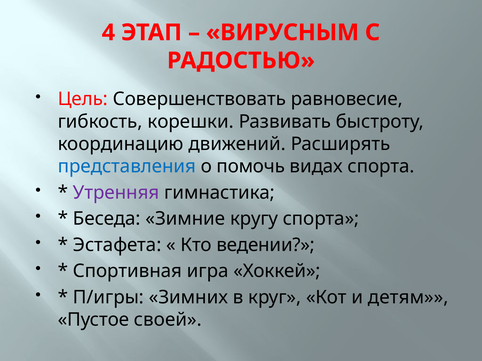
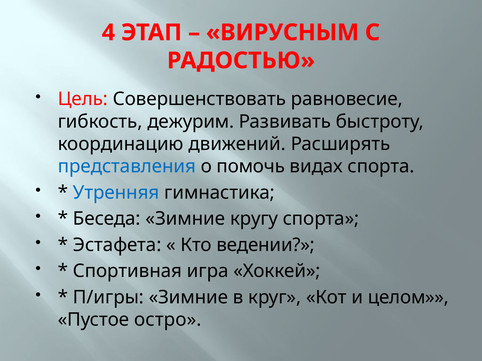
корешки: корешки -> дежурим
Утренняя colour: purple -> blue
П/игры Зимних: Зимних -> Зимние
детям: детям -> целом
своей: своей -> остро
